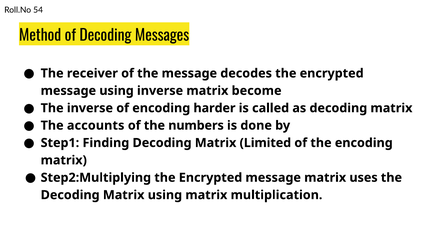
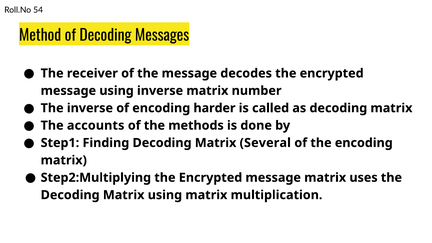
become: become -> number
numbers: numbers -> methods
Limited: Limited -> Several
